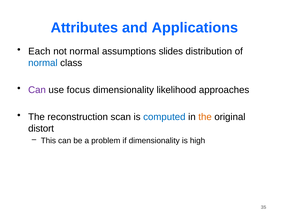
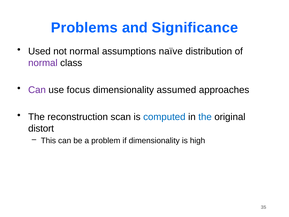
Attributes: Attributes -> Problems
Applications: Applications -> Significance
Each: Each -> Used
slides: slides -> naïve
normal at (43, 63) colour: blue -> purple
likelihood: likelihood -> assumed
the at (205, 117) colour: orange -> blue
